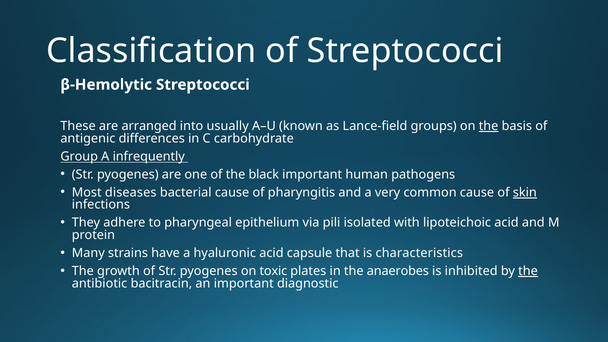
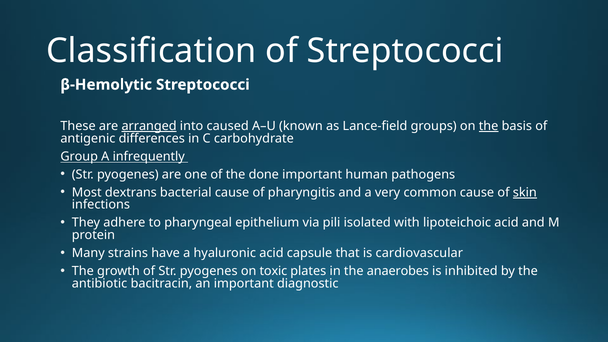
arranged underline: none -> present
usually: usually -> caused
black: black -> done
diseases: diseases -> dextrans
characteristics: characteristics -> cardiovascular
the at (528, 271) underline: present -> none
